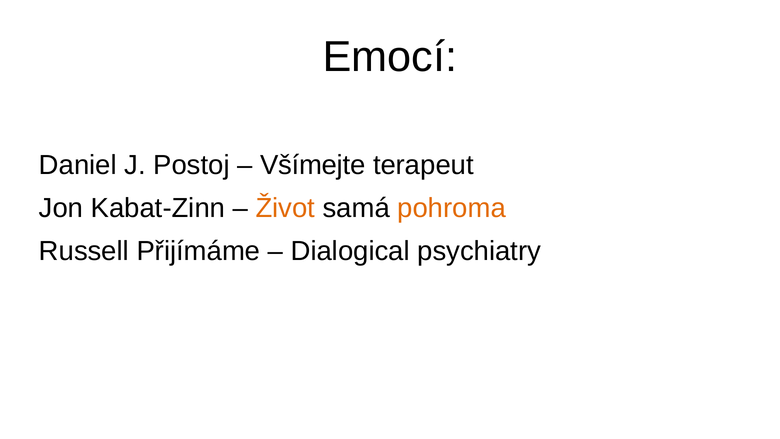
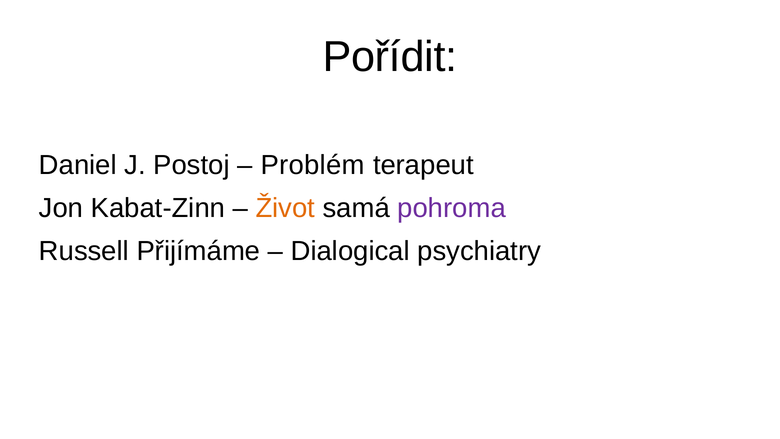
Emocí: Emocí -> Pořídit
Všímejte: Všímejte -> Problém
pohroma colour: orange -> purple
